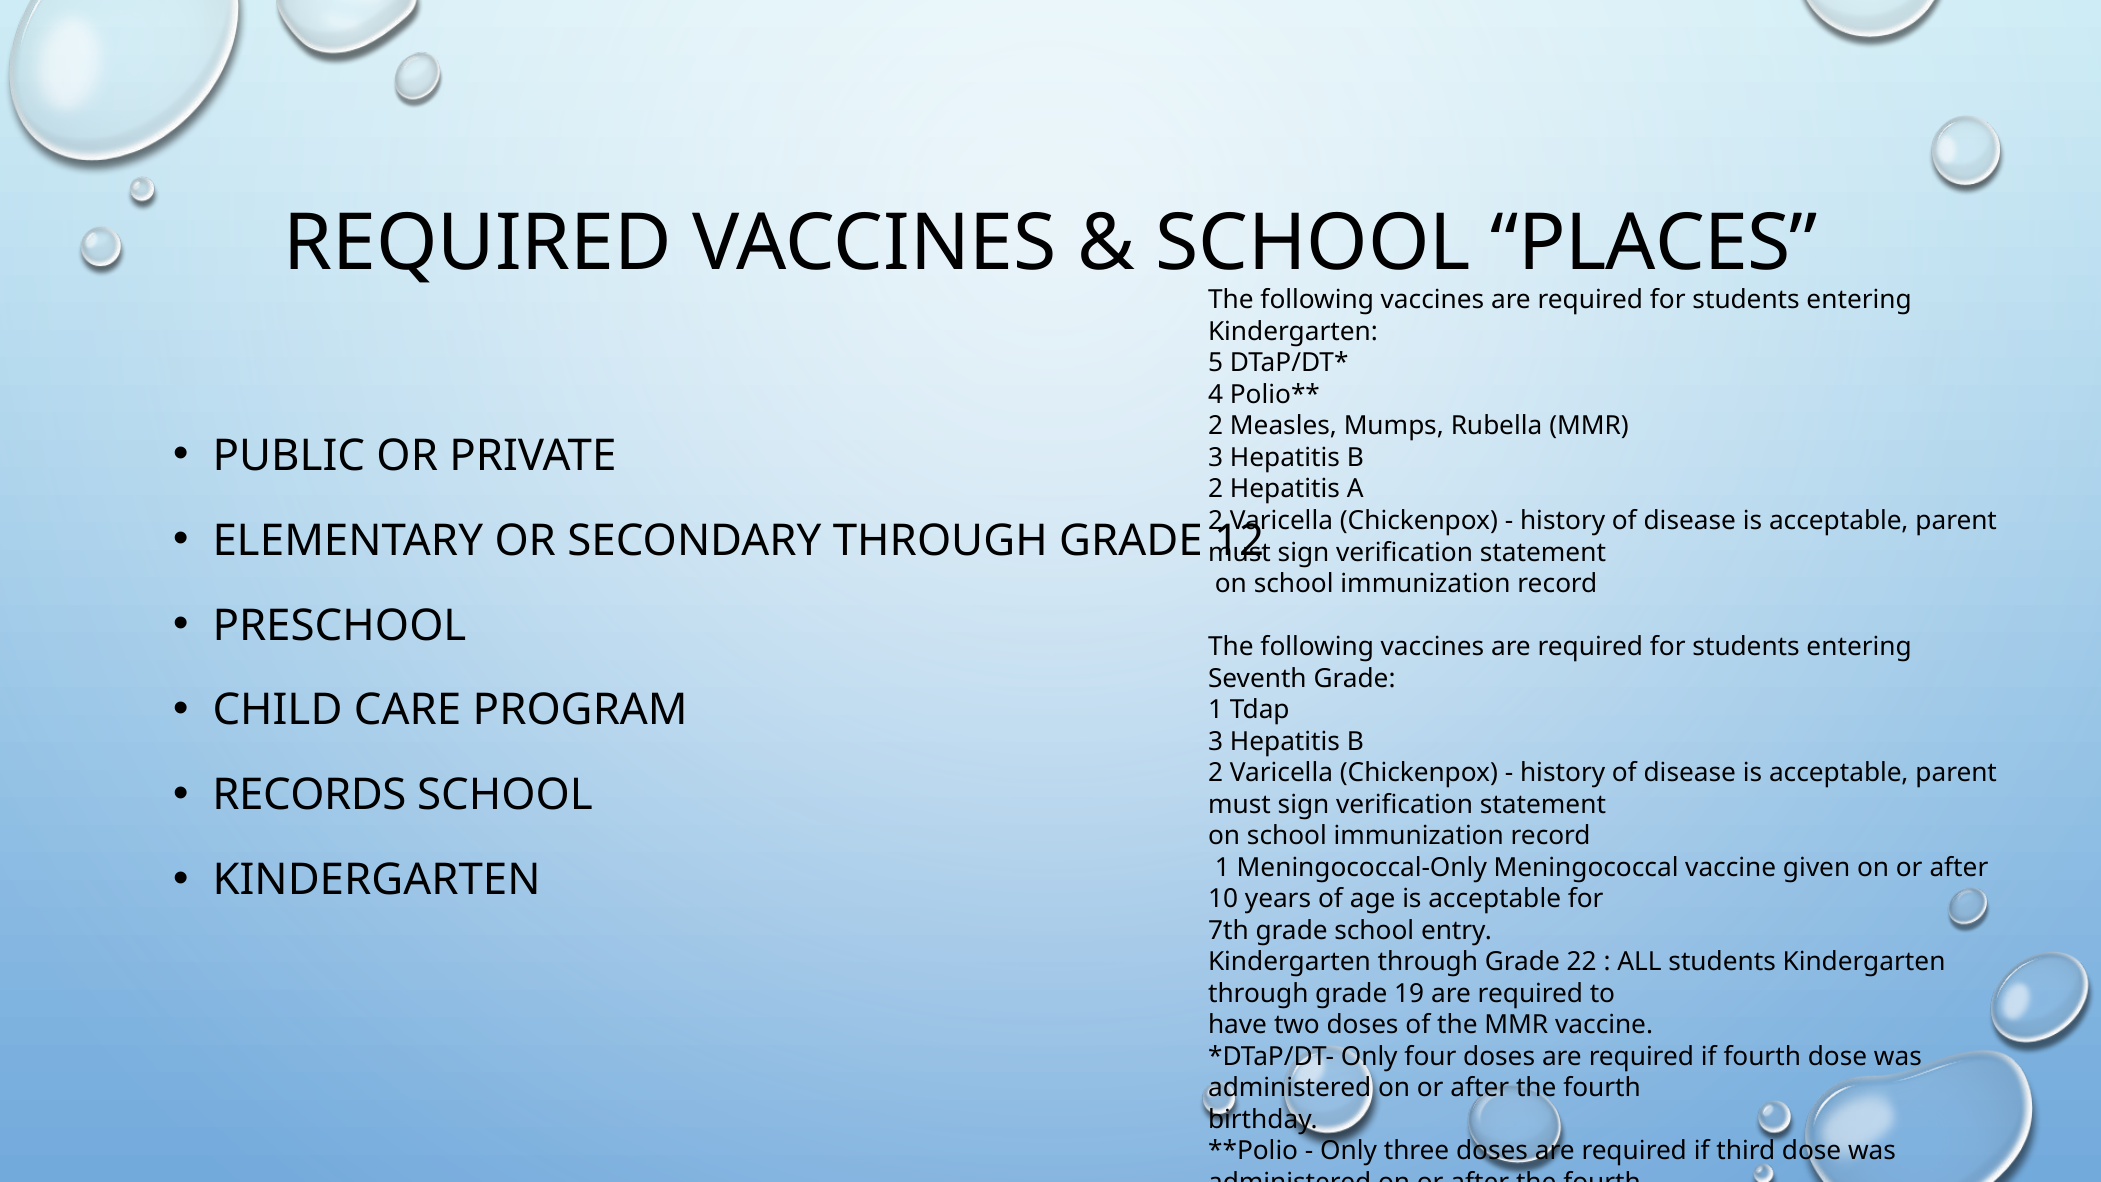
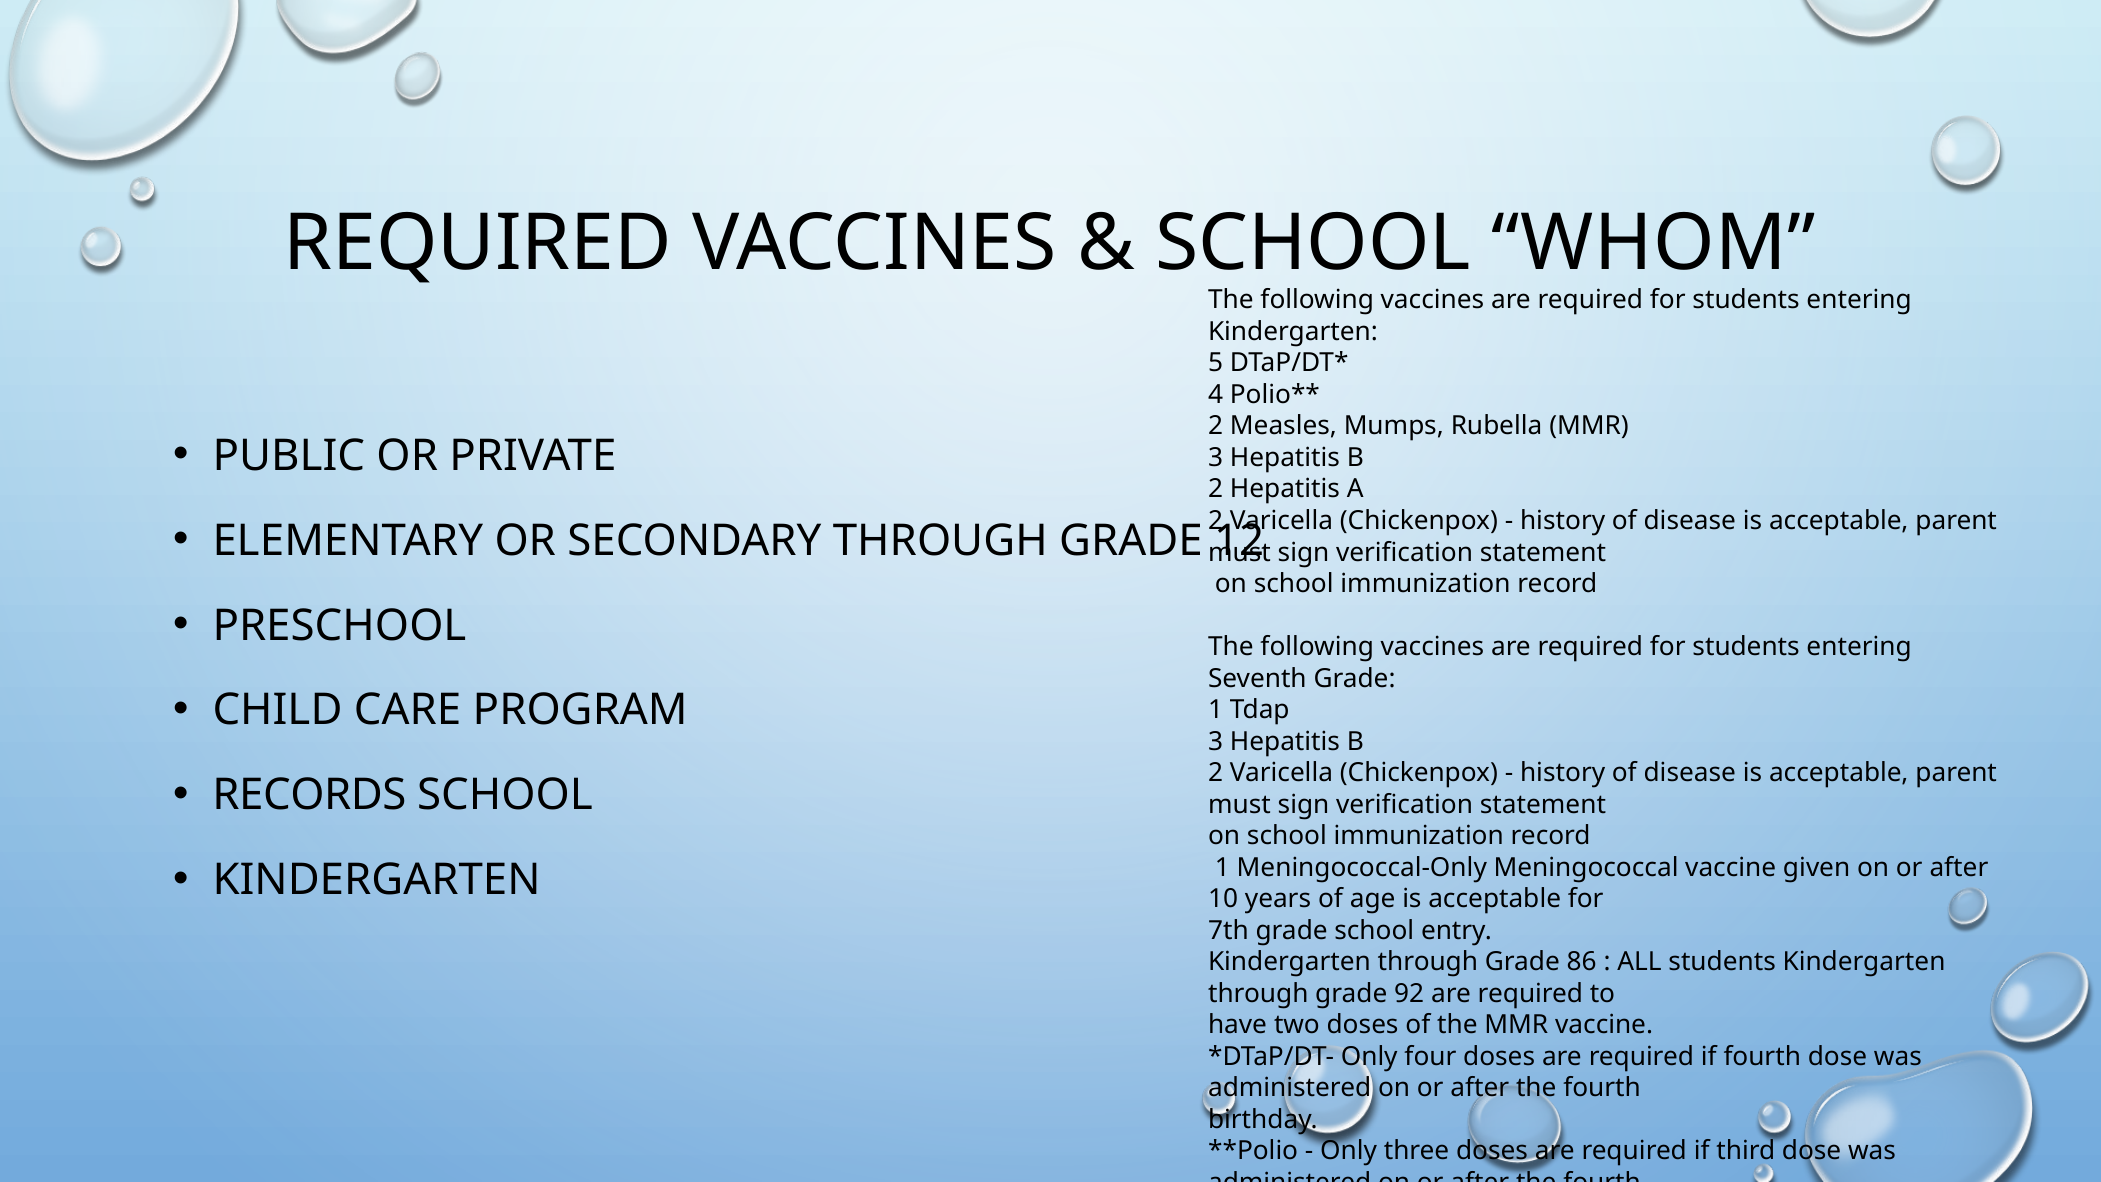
PLACES: PLACES -> WHOM
22: 22 -> 86
19: 19 -> 92
